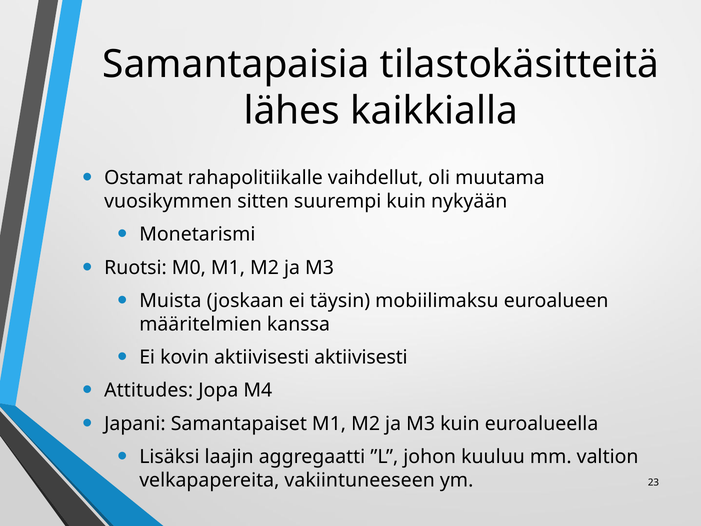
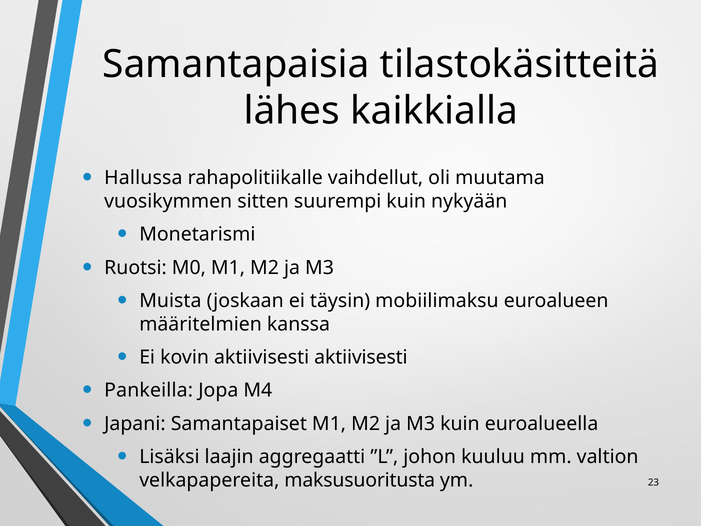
Ostamat: Ostamat -> Hallussa
Attitudes: Attitudes -> Pankeilla
vakiintuneeseen: vakiintuneeseen -> maksusuoritusta
